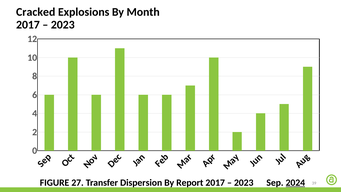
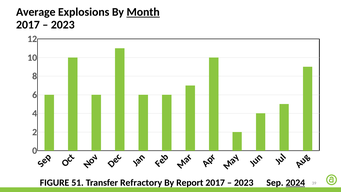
Cracked: Cracked -> Average
Month underline: none -> present
27: 27 -> 51
Dispersion: Dispersion -> Refractory
